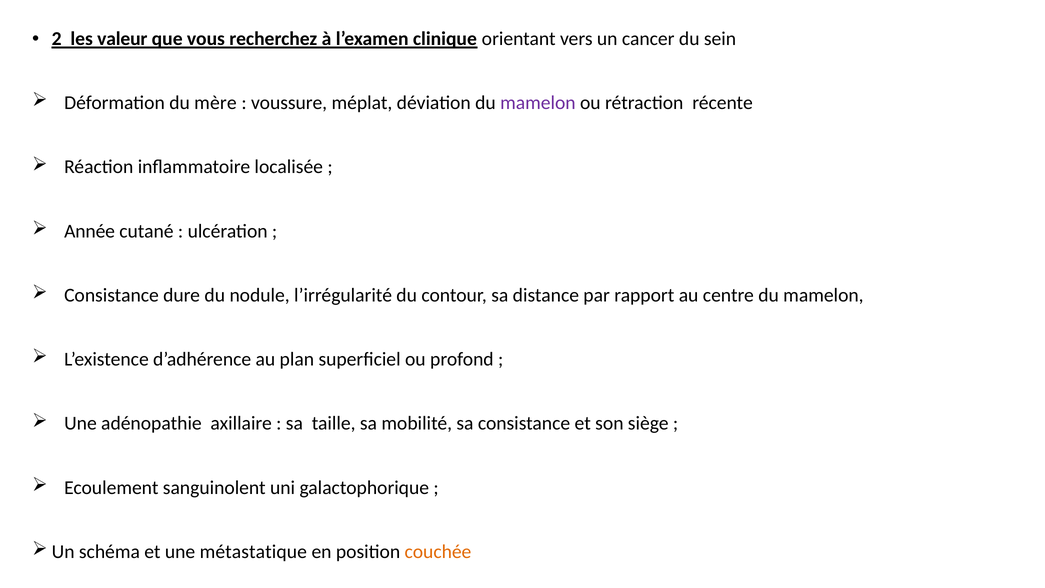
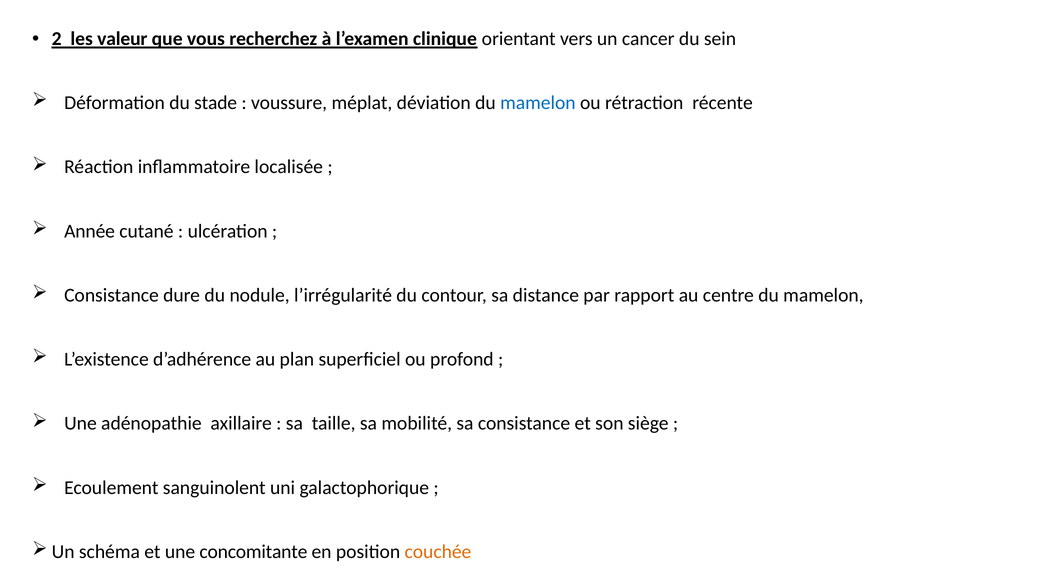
mère: mère -> stade
mamelon at (538, 103) colour: purple -> blue
métastatique: métastatique -> concomitante
